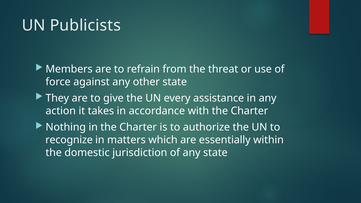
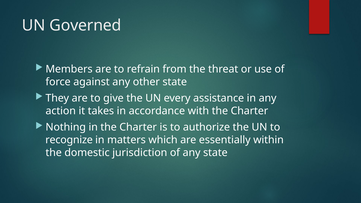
Publicists: Publicists -> Governed
